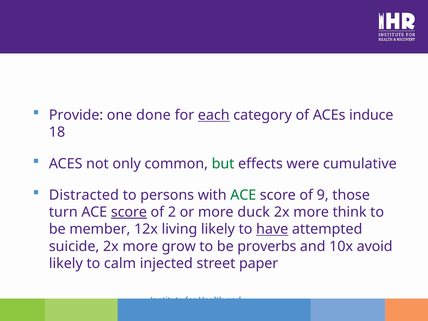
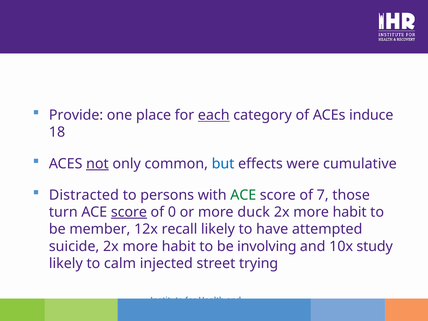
done: done -> place
not underline: none -> present
but colour: green -> blue
9: 9 -> 7
2: 2 -> 0
think at (350, 212): think -> habit
living: living -> recall
have underline: present -> none
suicide 2x more grow: grow -> habit
proverbs: proverbs -> involving
10x avoid: avoid -> study
paper: paper -> trying
